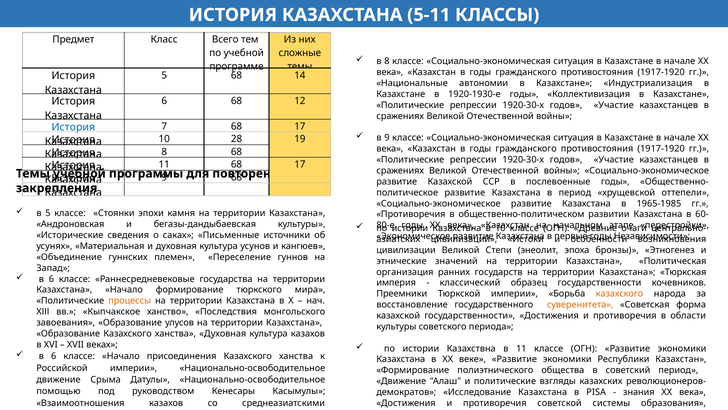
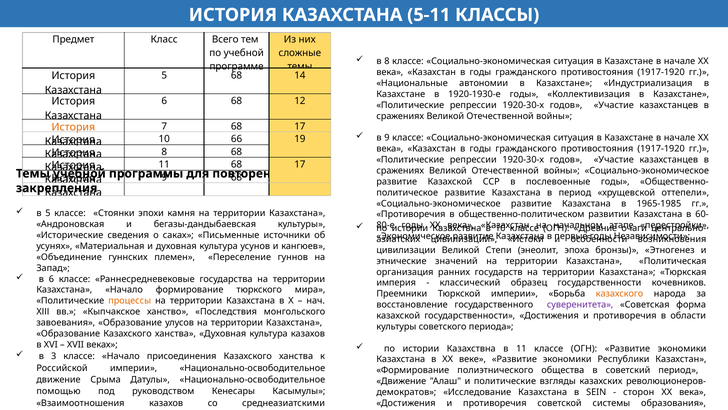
История at (73, 127) colour: blue -> orange
28: 28 -> 66
суверенитета colour: orange -> purple
6 at (54, 356): 6 -> 3
PISA: PISA -> SEIN
знания: знания -> сторон
